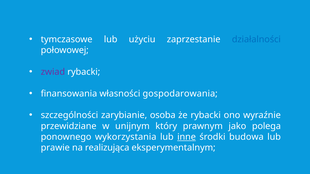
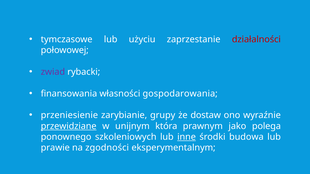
działalności colour: blue -> red
szczególności: szczególności -> przeniesienie
osoba: osoba -> grupy
że rybacki: rybacki -> dostaw
przewidziane underline: none -> present
który: który -> która
wykorzystania: wykorzystania -> szkoleniowych
realizująca: realizująca -> zgodności
